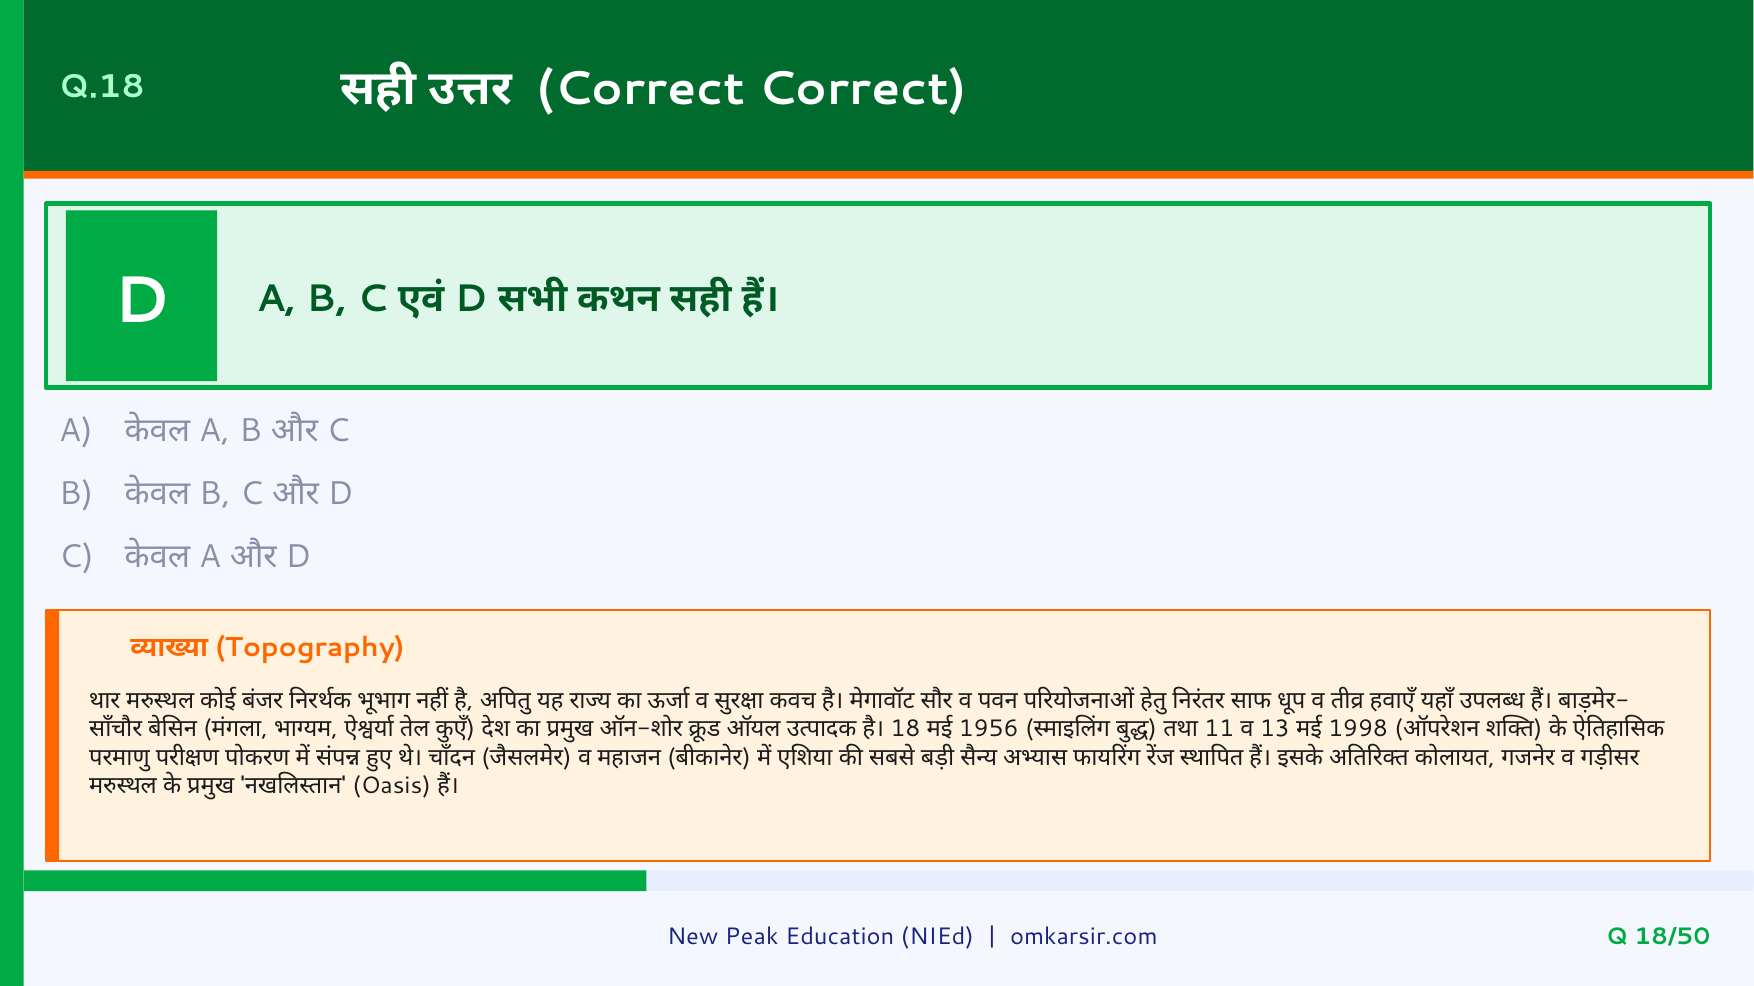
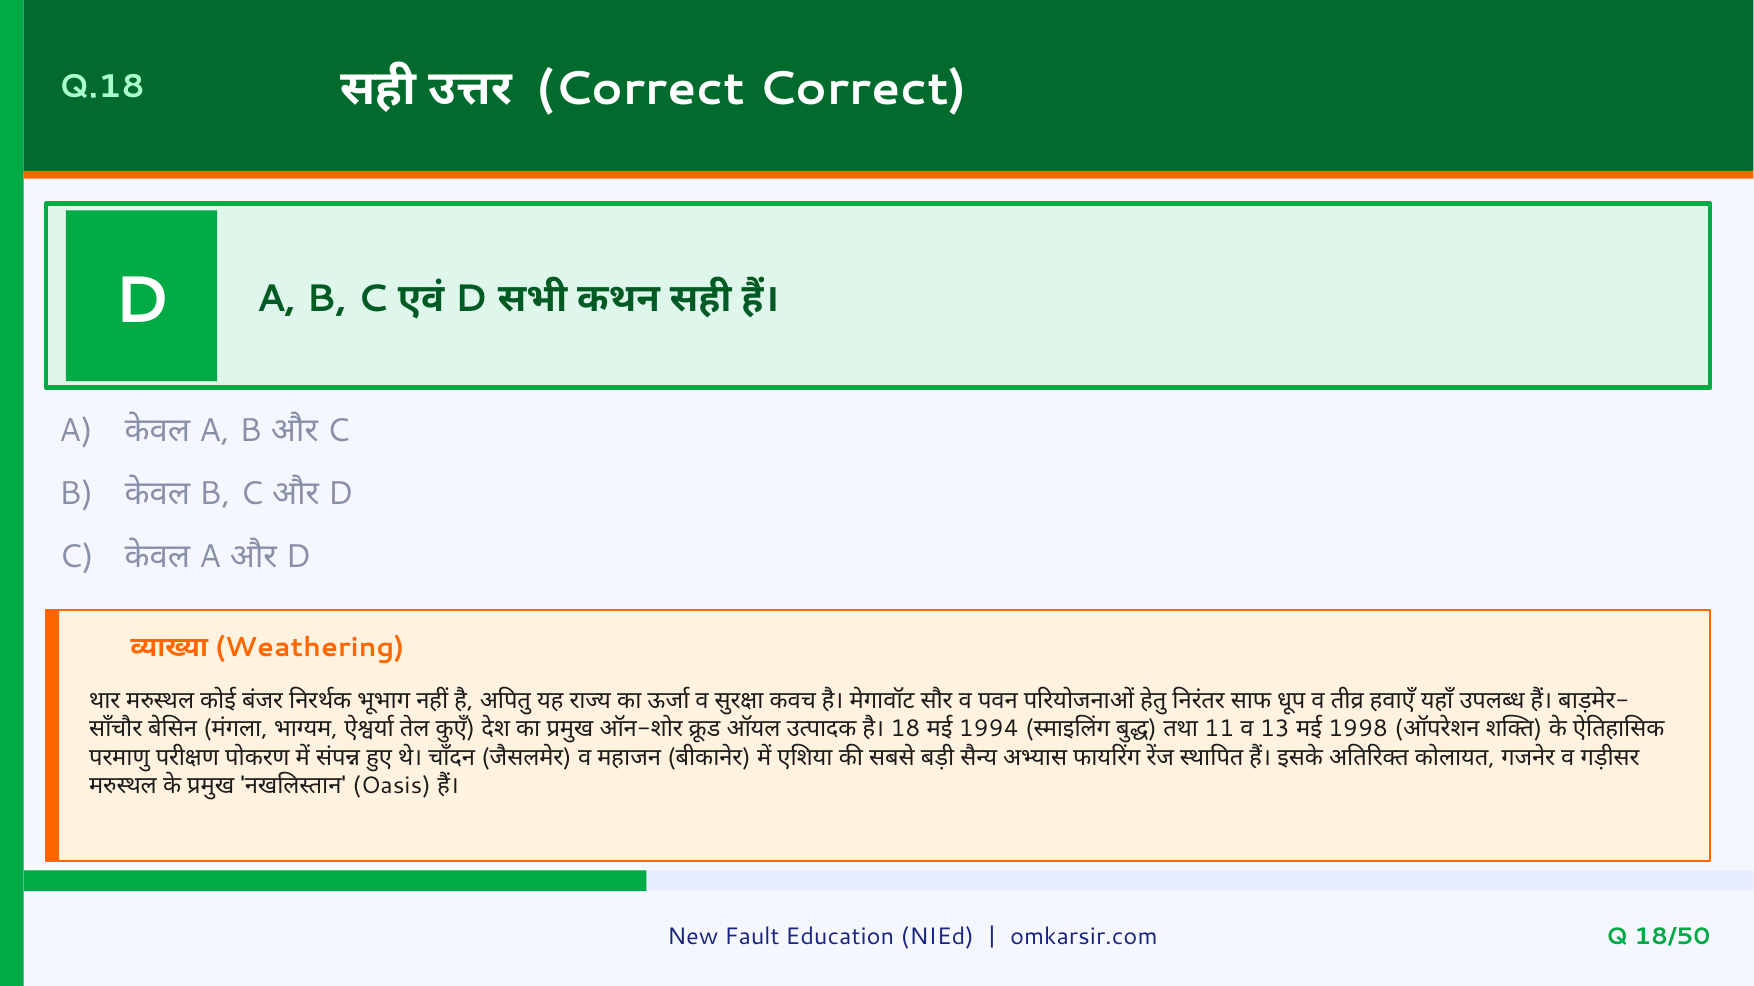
Topography: Topography -> Weathering
1956: 1956 -> 1994
Peak: Peak -> Fault
